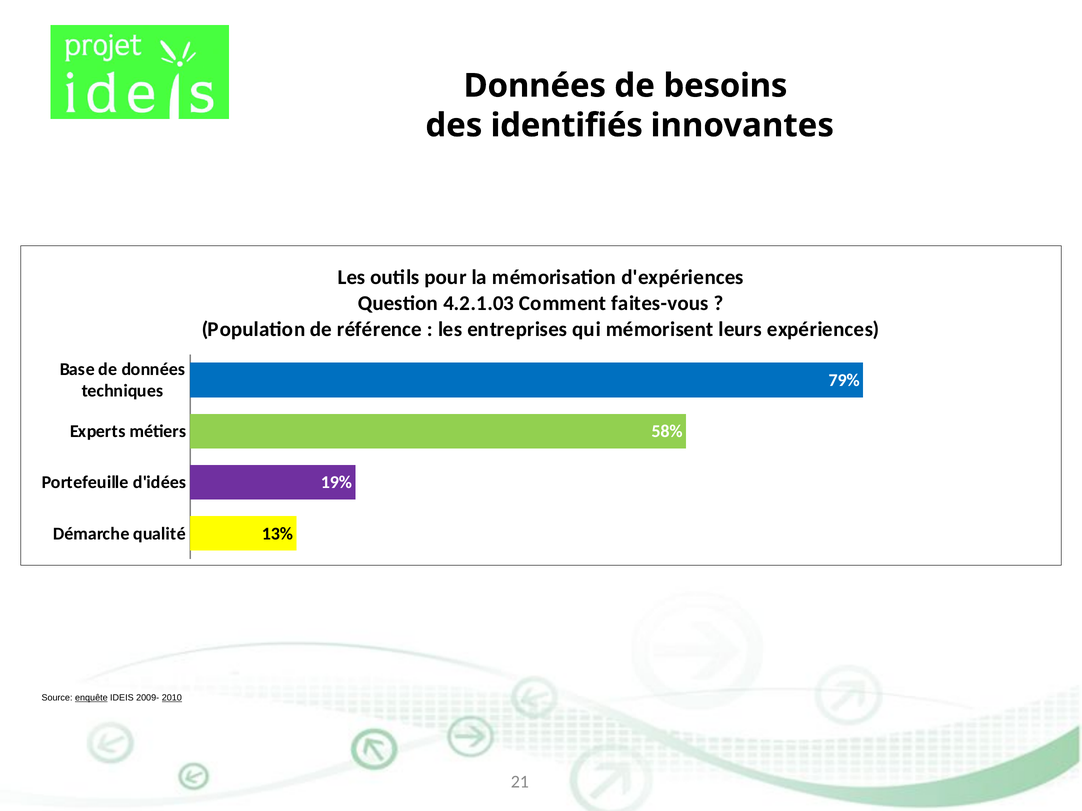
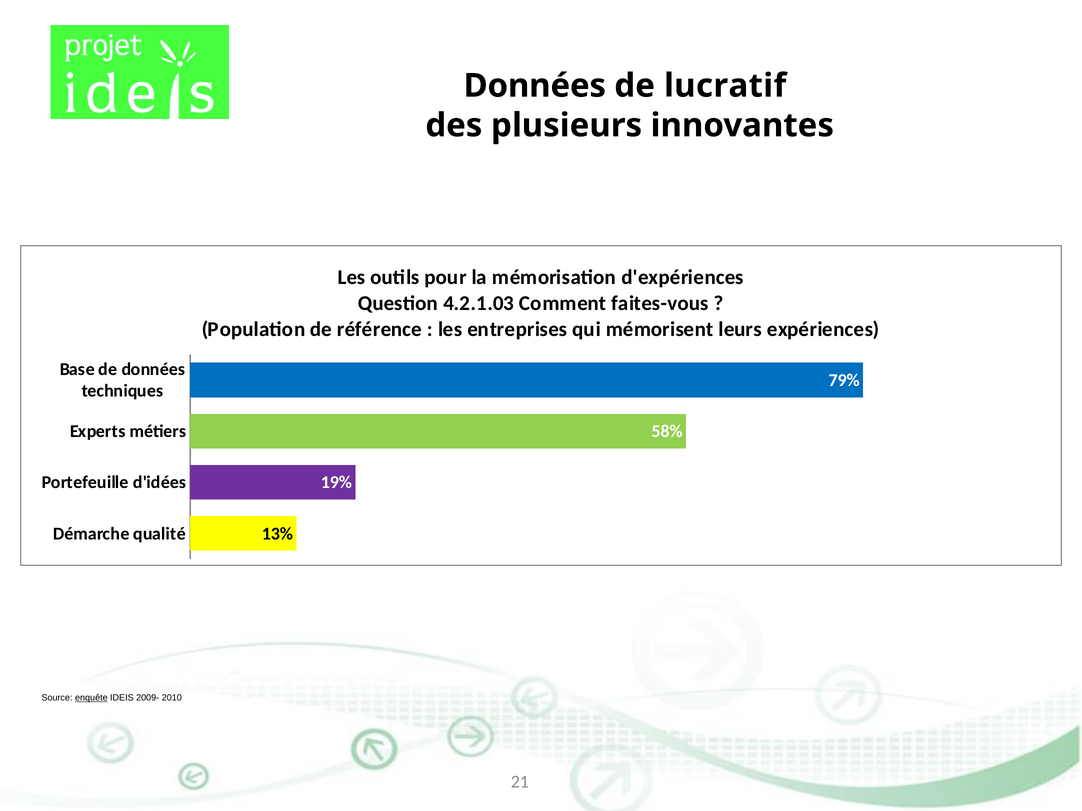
besoins: besoins -> lucratif
identifiés: identifiés -> plusieurs
2010 underline: present -> none
